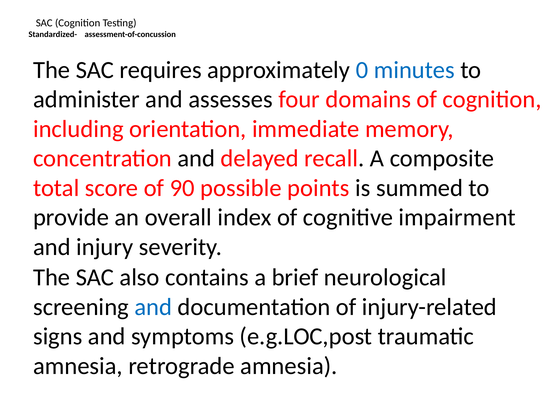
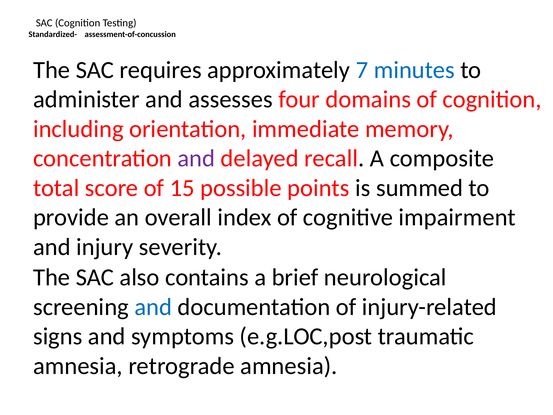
0: 0 -> 7
and at (196, 158) colour: black -> purple
90: 90 -> 15
